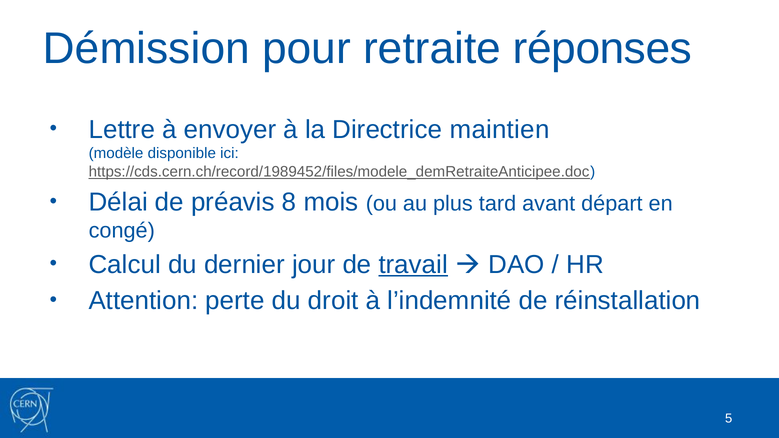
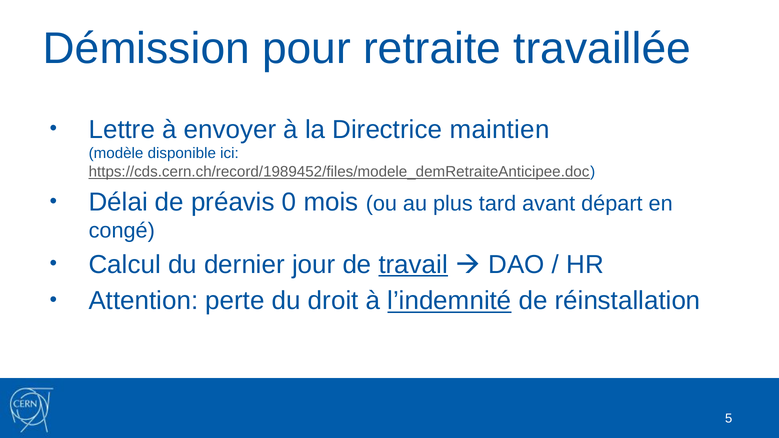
réponses: réponses -> travaillée
8: 8 -> 0
l’indemnité underline: none -> present
